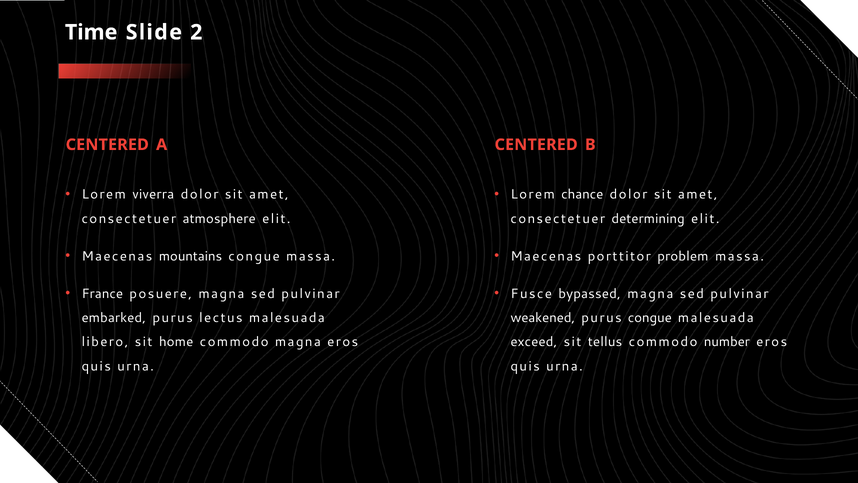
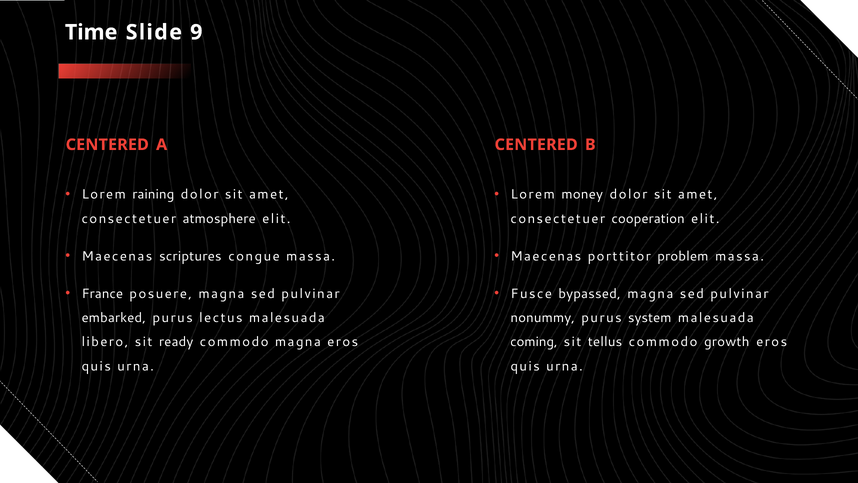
2: 2 -> 9
viverra: viverra -> raining
chance: chance -> money
determining: determining -> cooperation
mountains: mountains -> scriptures
weakened: weakened -> nonummy
purus congue: congue -> system
home: home -> ready
exceed: exceed -> coming
number: number -> growth
